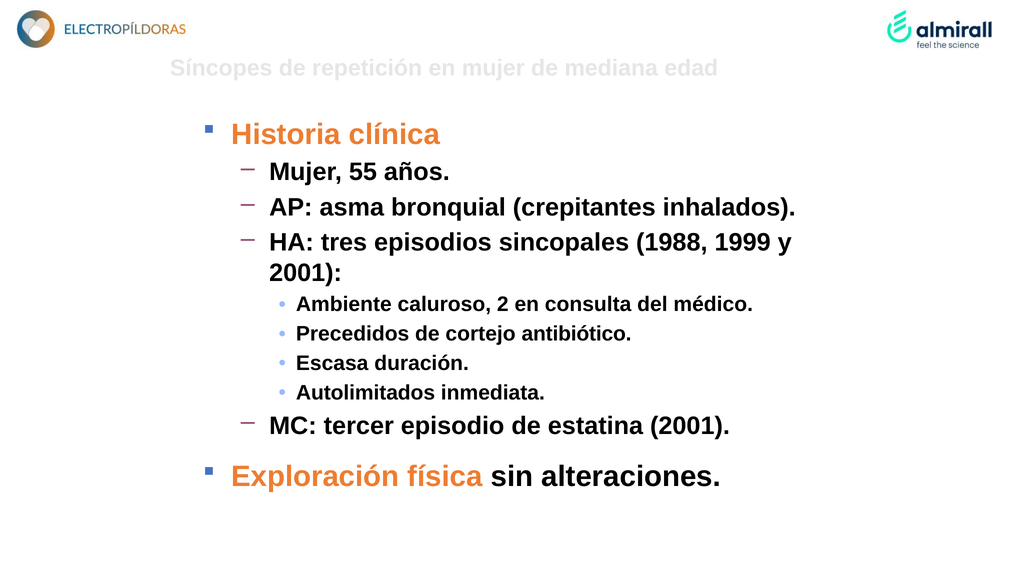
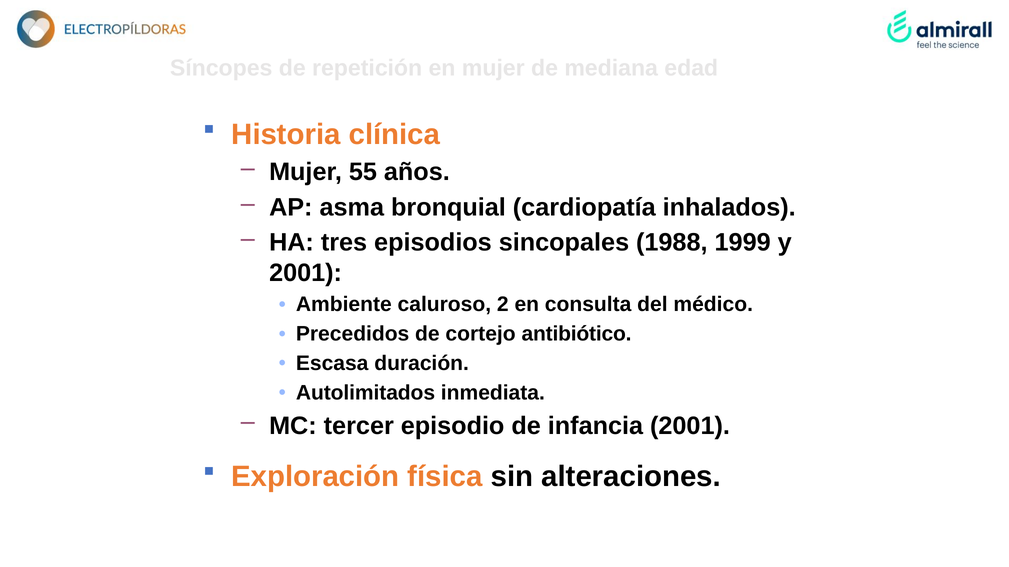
crepitantes: crepitantes -> cardiopatía
estatina: estatina -> infancia
